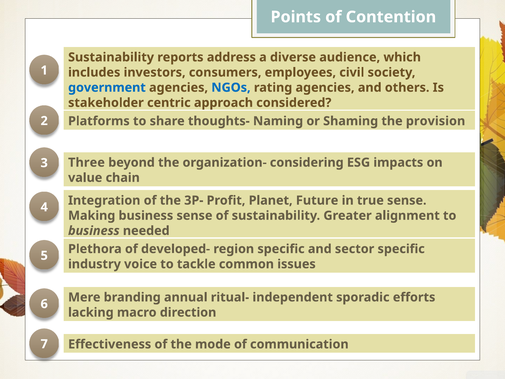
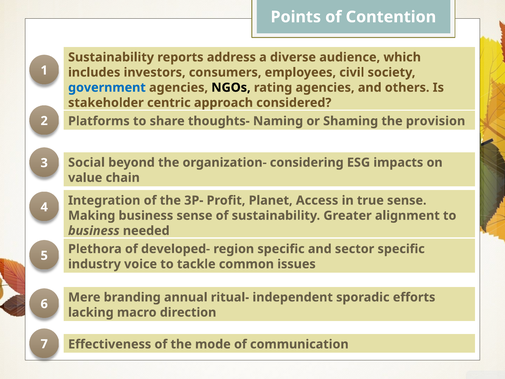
NGOs colour: blue -> black
Three: Three -> Social
Future: Future -> Access
